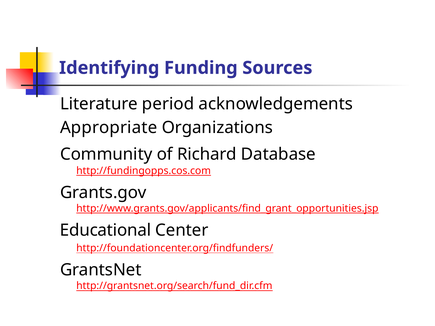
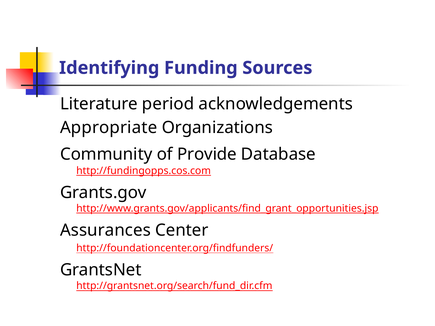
Richard: Richard -> Provide
Educational: Educational -> Assurances
